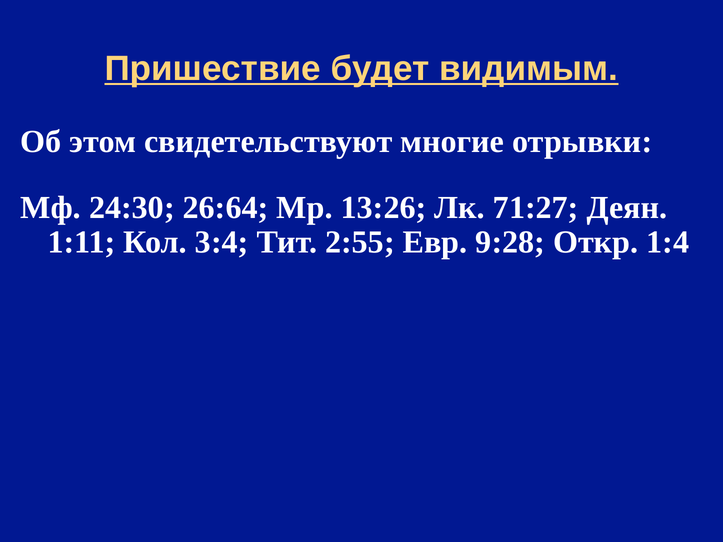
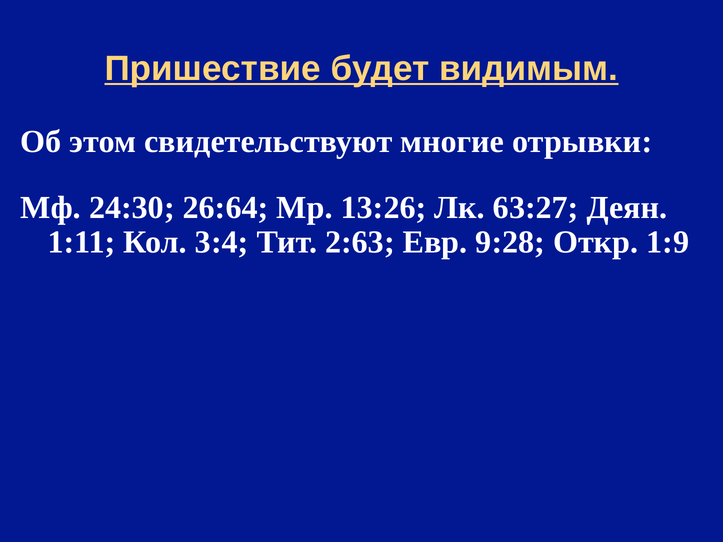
71:27: 71:27 -> 63:27
2:55: 2:55 -> 2:63
1:4: 1:4 -> 1:9
